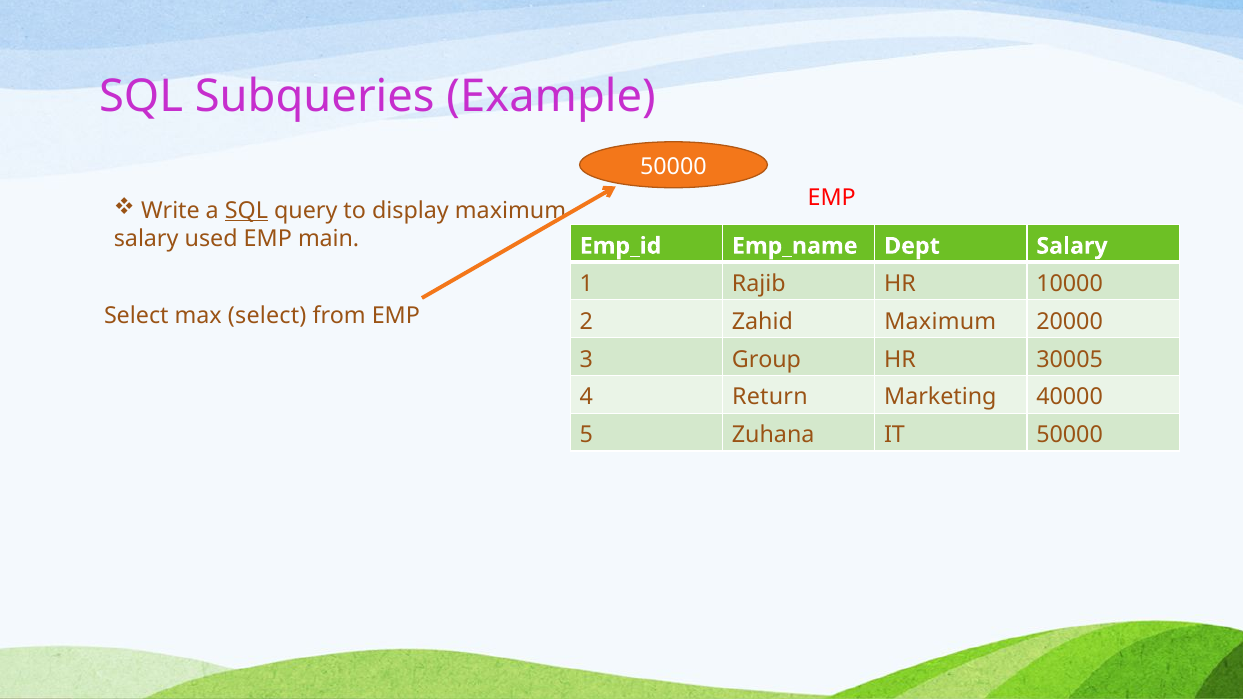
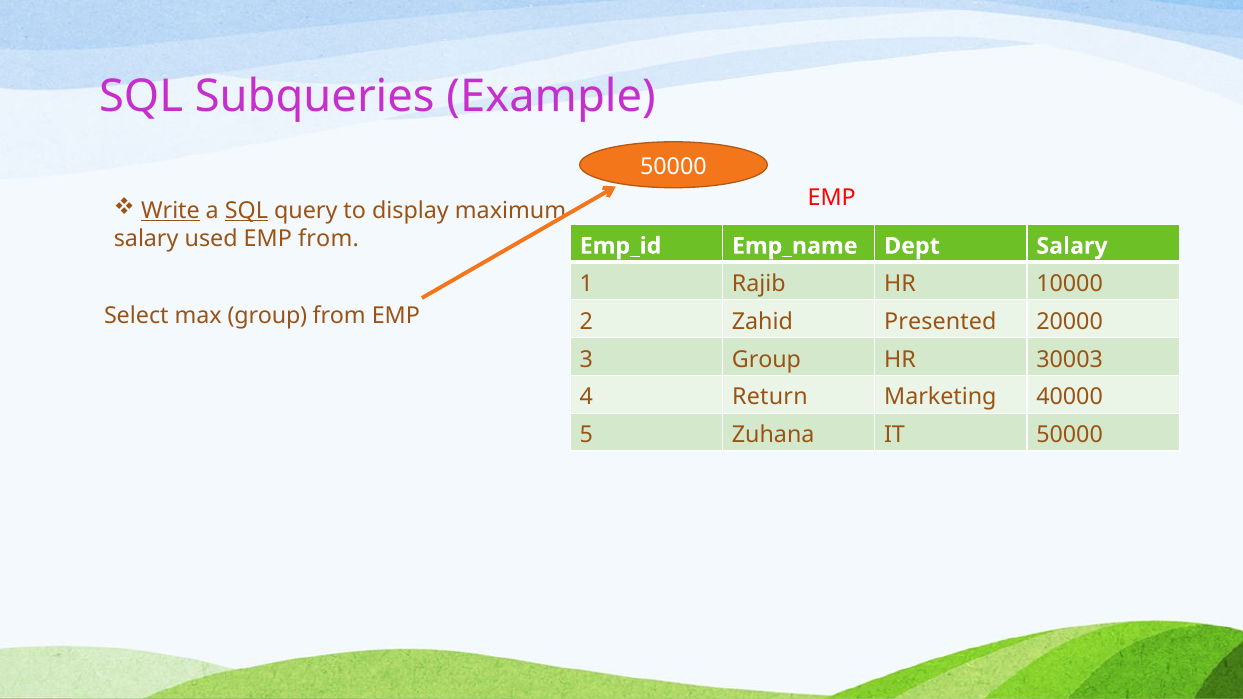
Write underline: none -> present
EMP main: main -> from
max select: select -> group
Zahid Maximum: Maximum -> Presented
30005: 30005 -> 30003
